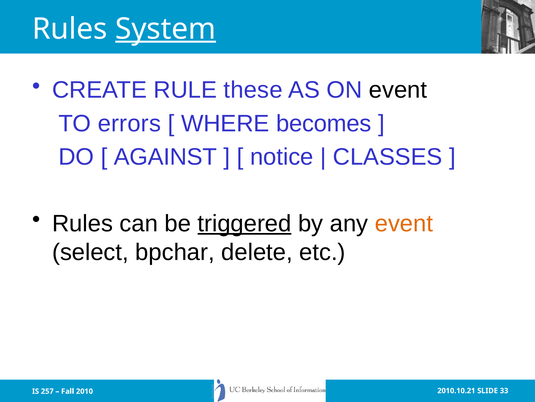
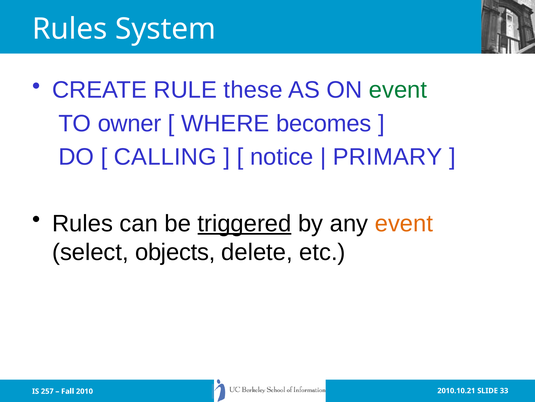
System underline: present -> none
event at (398, 90) colour: black -> green
errors: errors -> owner
AGAINST: AGAINST -> CALLING
CLASSES: CLASSES -> PRIMARY
bpchar: bpchar -> objects
